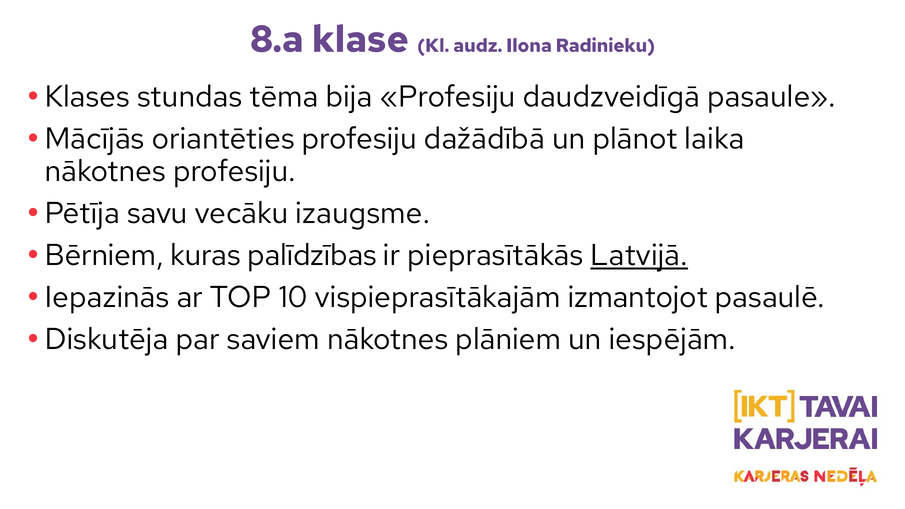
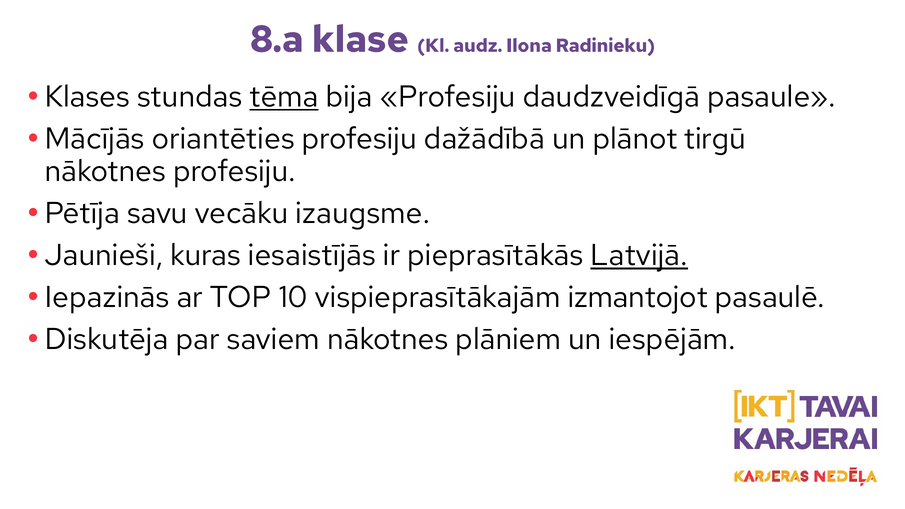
tēma underline: none -> present
laika: laika -> tirgū
Bērniem: Bērniem -> Jaunieši
palīdzības: palīdzības -> iesaistījās
